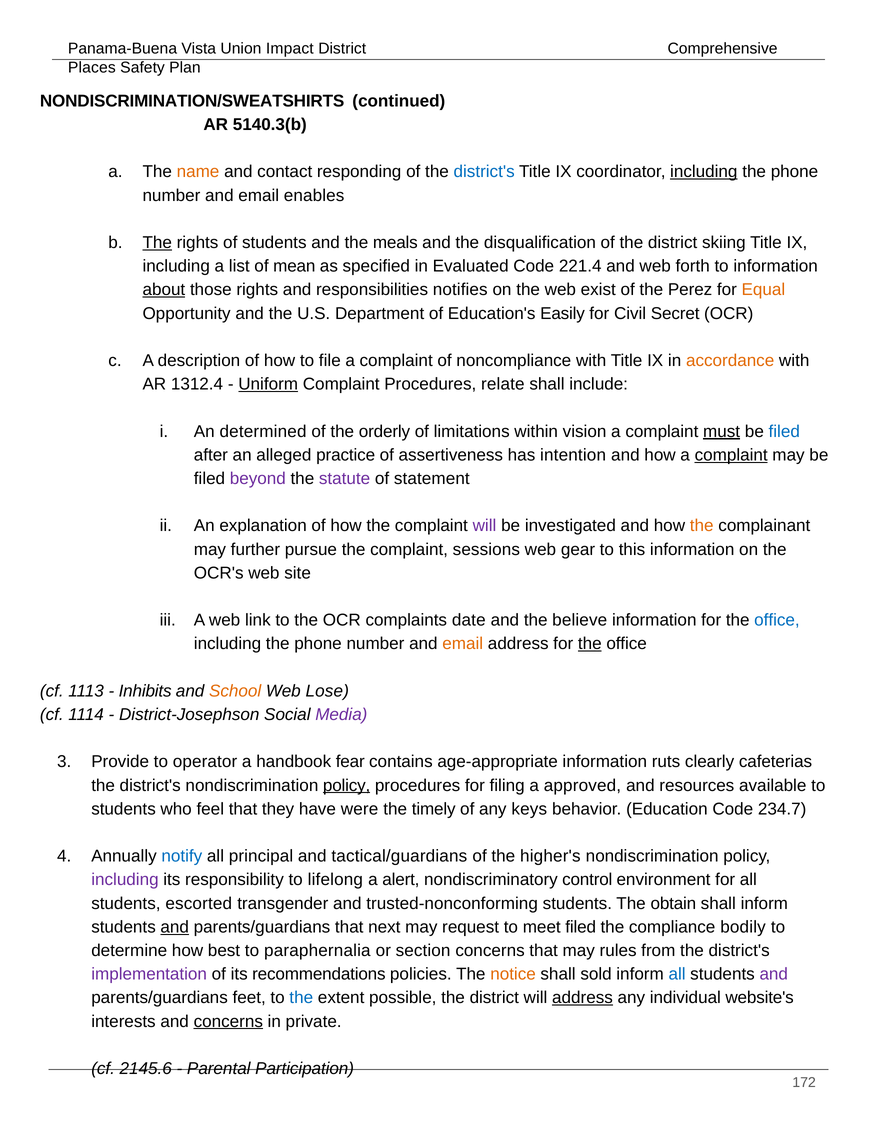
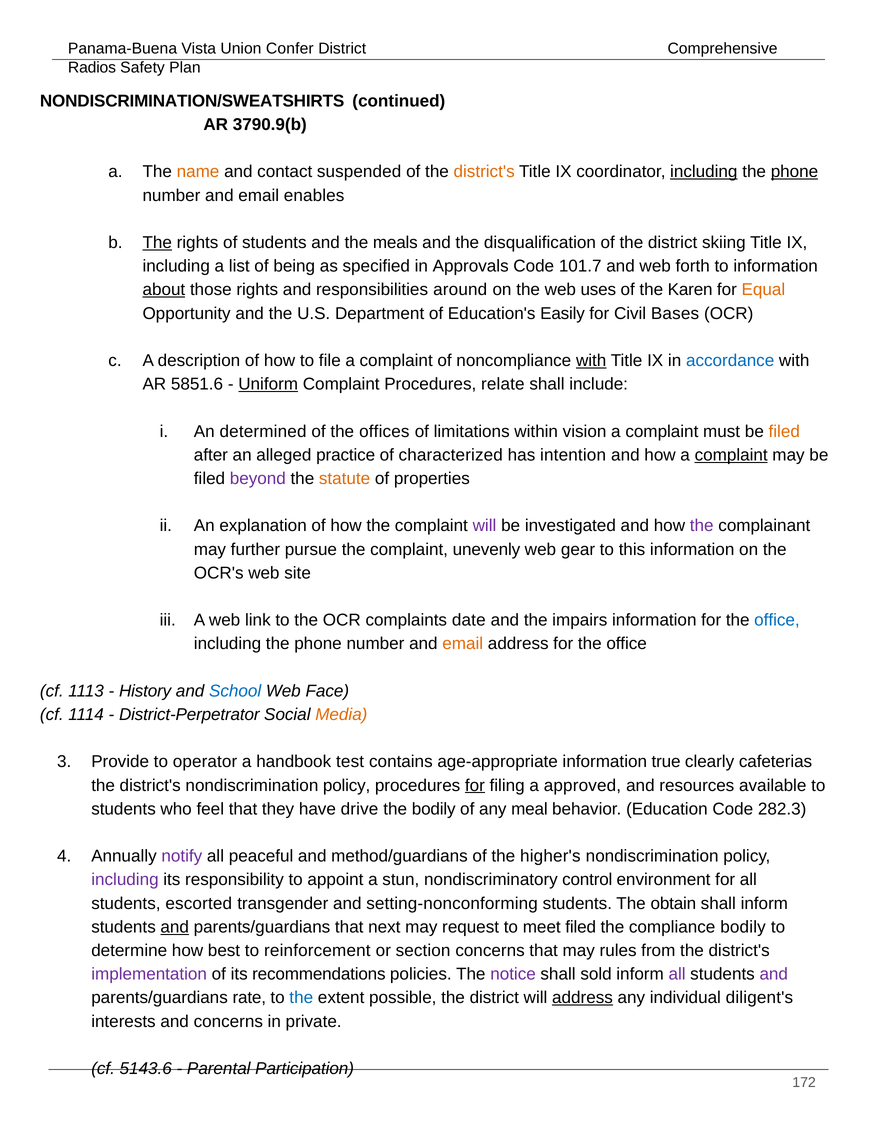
Impact: Impact -> Confer
Places: Places -> Radios
5140.3(b: 5140.3(b -> 3790.9(b
responding: responding -> suspended
district's at (484, 172) colour: blue -> orange
phone at (794, 172) underline: none -> present
mean: mean -> being
Evaluated: Evaluated -> Approvals
221.4: 221.4 -> 101.7
notifies: notifies -> around
exist: exist -> uses
Perez: Perez -> Karen
Secret: Secret -> Bases
with at (591, 360) underline: none -> present
accordance colour: orange -> blue
1312.4: 1312.4 -> 5851.6
orderly: orderly -> offices
must underline: present -> none
filed at (784, 431) colour: blue -> orange
assertiveness: assertiveness -> characterized
statute colour: purple -> orange
statement: statement -> properties
the at (702, 526) colour: orange -> purple
sessions: sessions -> unevenly
believe: believe -> impairs
the at (590, 643) underline: present -> none
Inhibits: Inhibits -> History
School colour: orange -> blue
Lose: Lose -> Face
District-Josephson: District-Josephson -> District-Perpetrator
Media colour: purple -> orange
fear: fear -> test
ruts: ruts -> true
policy at (347, 785) underline: present -> none
for at (475, 785) underline: none -> present
were: were -> drive
the timely: timely -> bodily
keys: keys -> meal
234.7: 234.7 -> 282.3
notify colour: blue -> purple
principal: principal -> peaceful
tactical/guardians: tactical/guardians -> method/guardians
lifelong: lifelong -> appoint
alert: alert -> stun
trusted-nonconforming: trusted-nonconforming -> setting-nonconforming
paraphernalia: paraphernalia -> reinforcement
notice colour: orange -> purple
all at (677, 974) colour: blue -> purple
feet: feet -> rate
website's: website's -> diligent's
concerns at (228, 1021) underline: present -> none
2145.6: 2145.6 -> 5143.6
